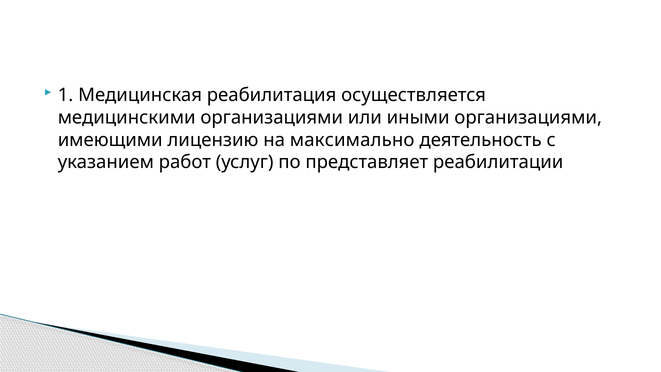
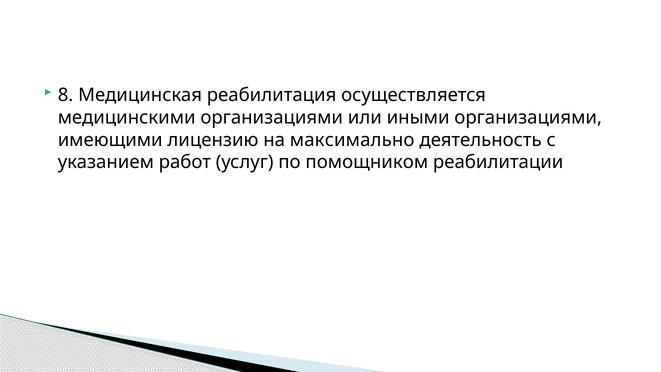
1: 1 -> 8
представляет: представляет -> помощником
